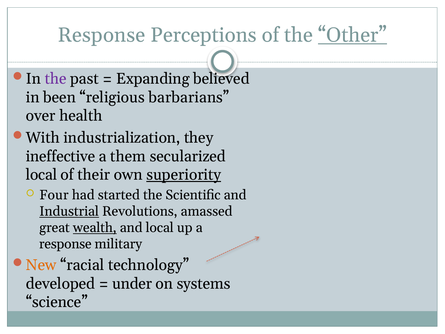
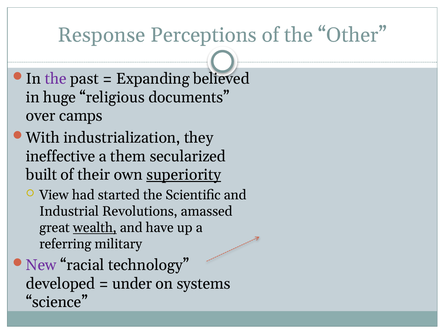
Other underline: present -> none
been: been -> huge
barbarians: barbarians -> documents
health: health -> camps
local at (41, 175): local -> built
Four: Four -> View
Industrial underline: present -> none
and local: local -> have
response at (65, 244): response -> referring
New colour: orange -> purple
